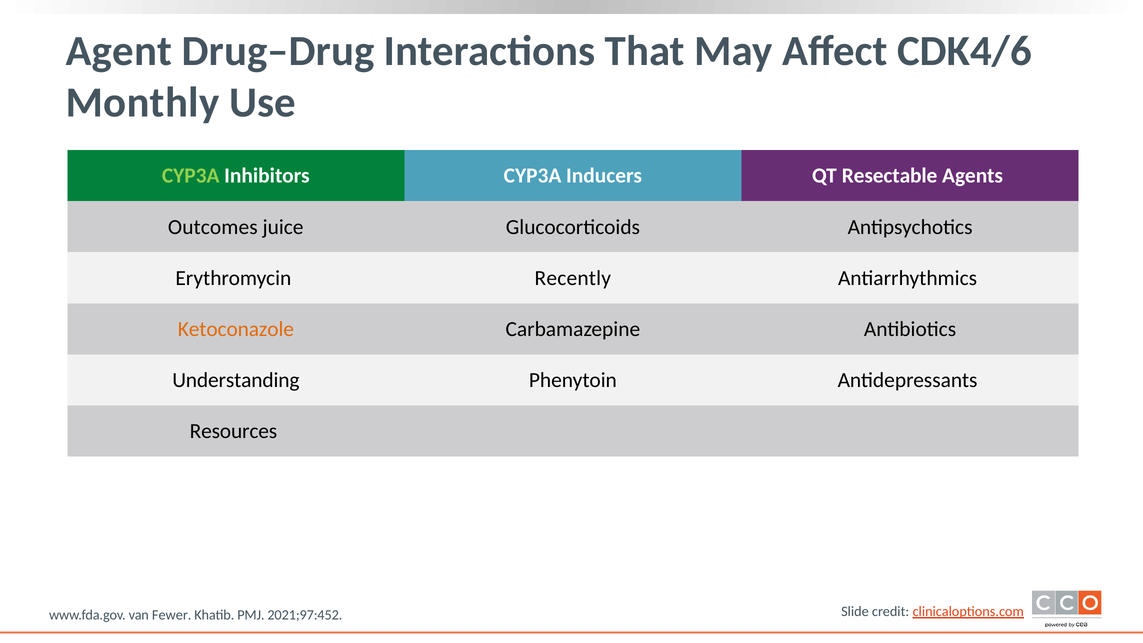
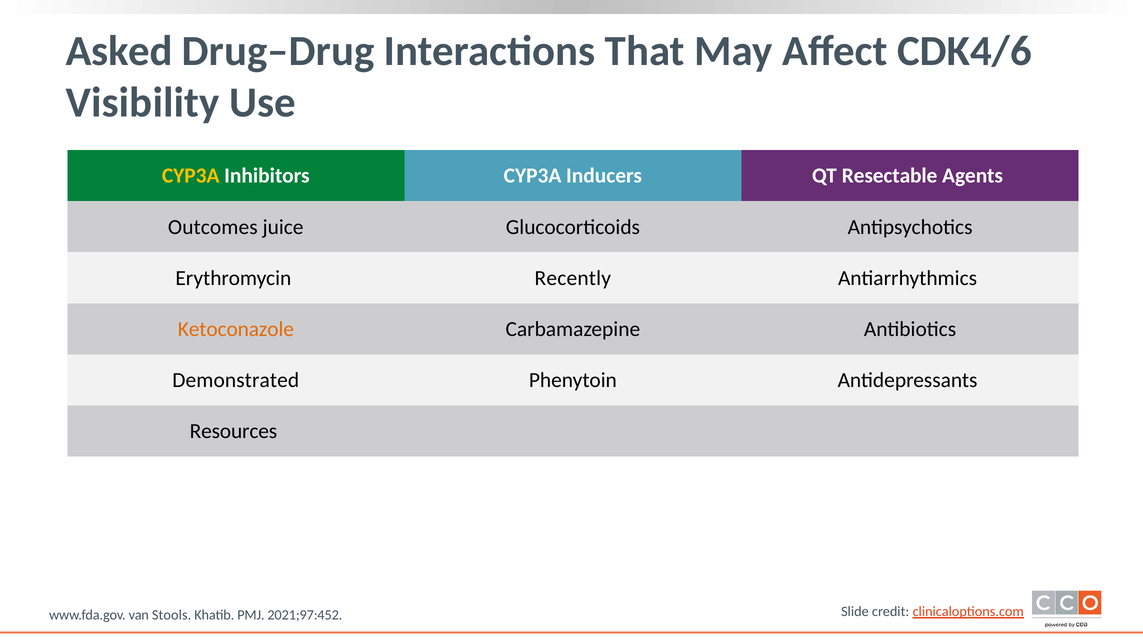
Agent: Agent -> Asked
Monthly: Monthly -> Visibility
CYP3A at (191, 176) colour: light green -> yellow
Understanding: Understanding -> Demonstrated
Fewer: Fewer -> Stools
